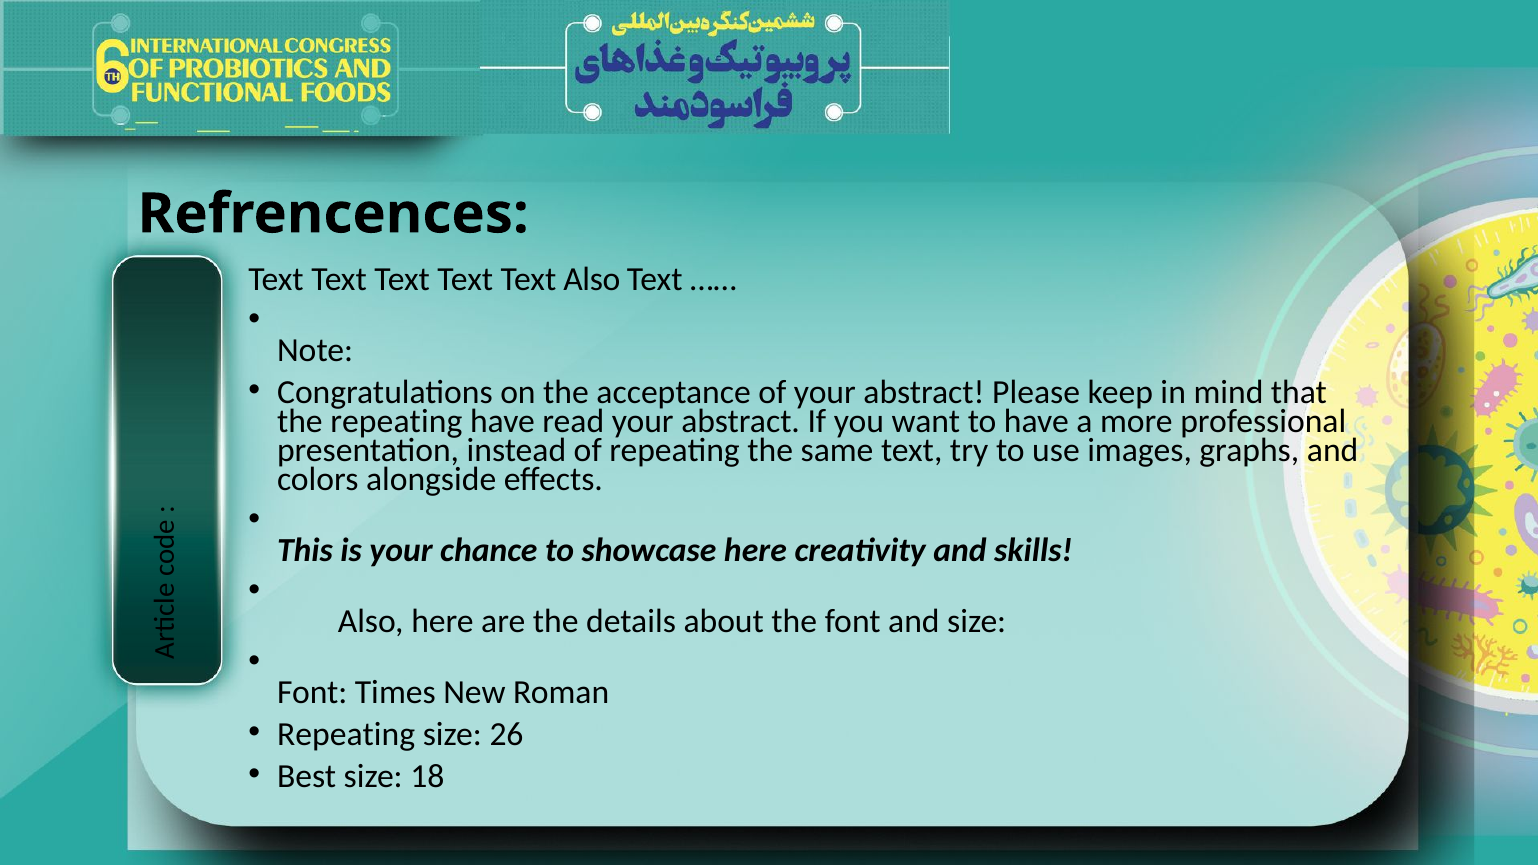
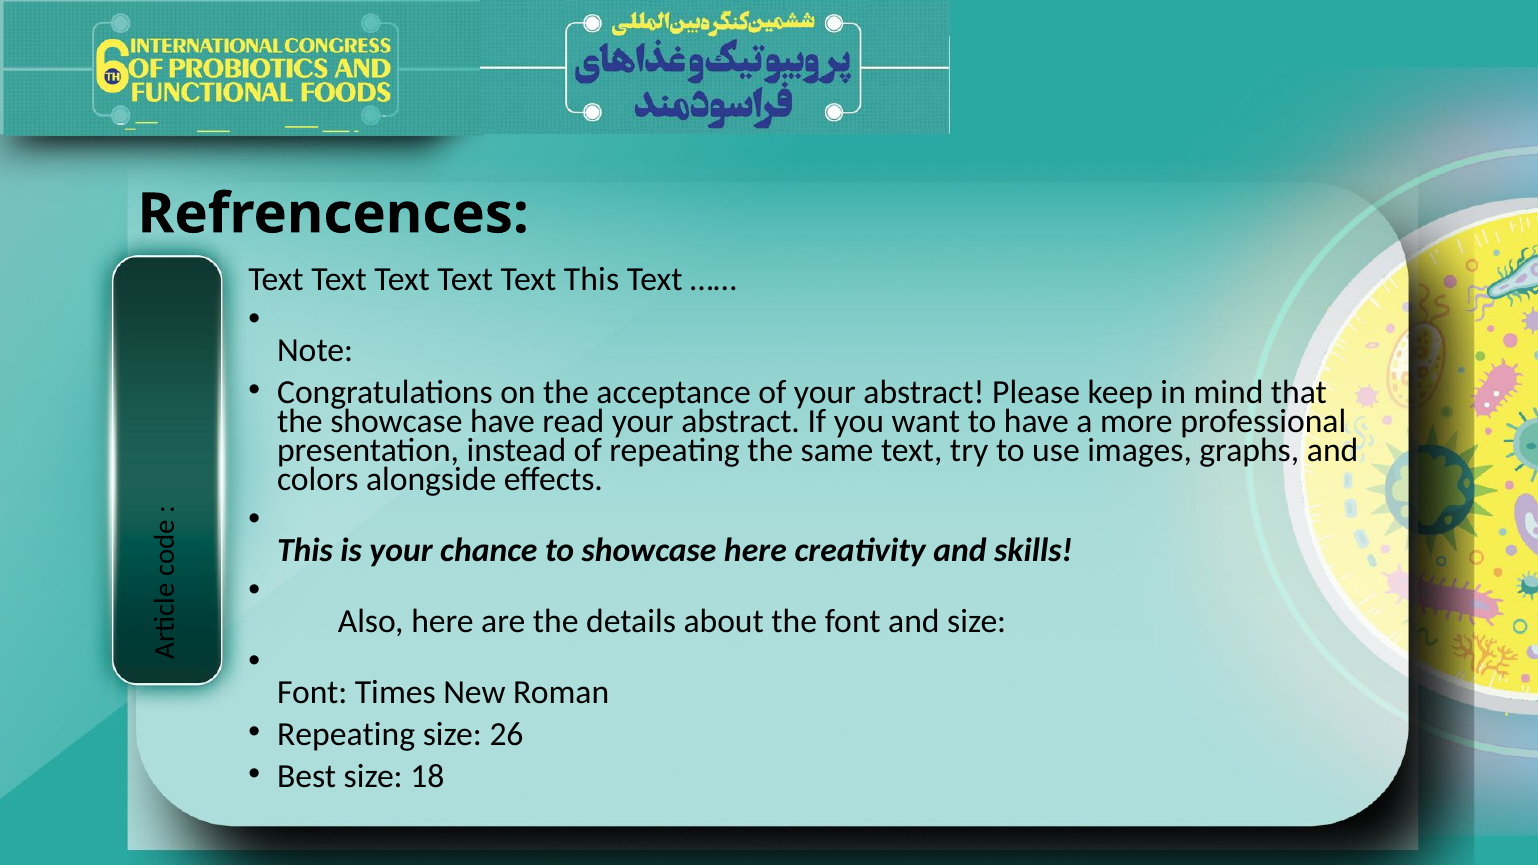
Text Also: Also -> This
the repeating: repeating -> showcase
